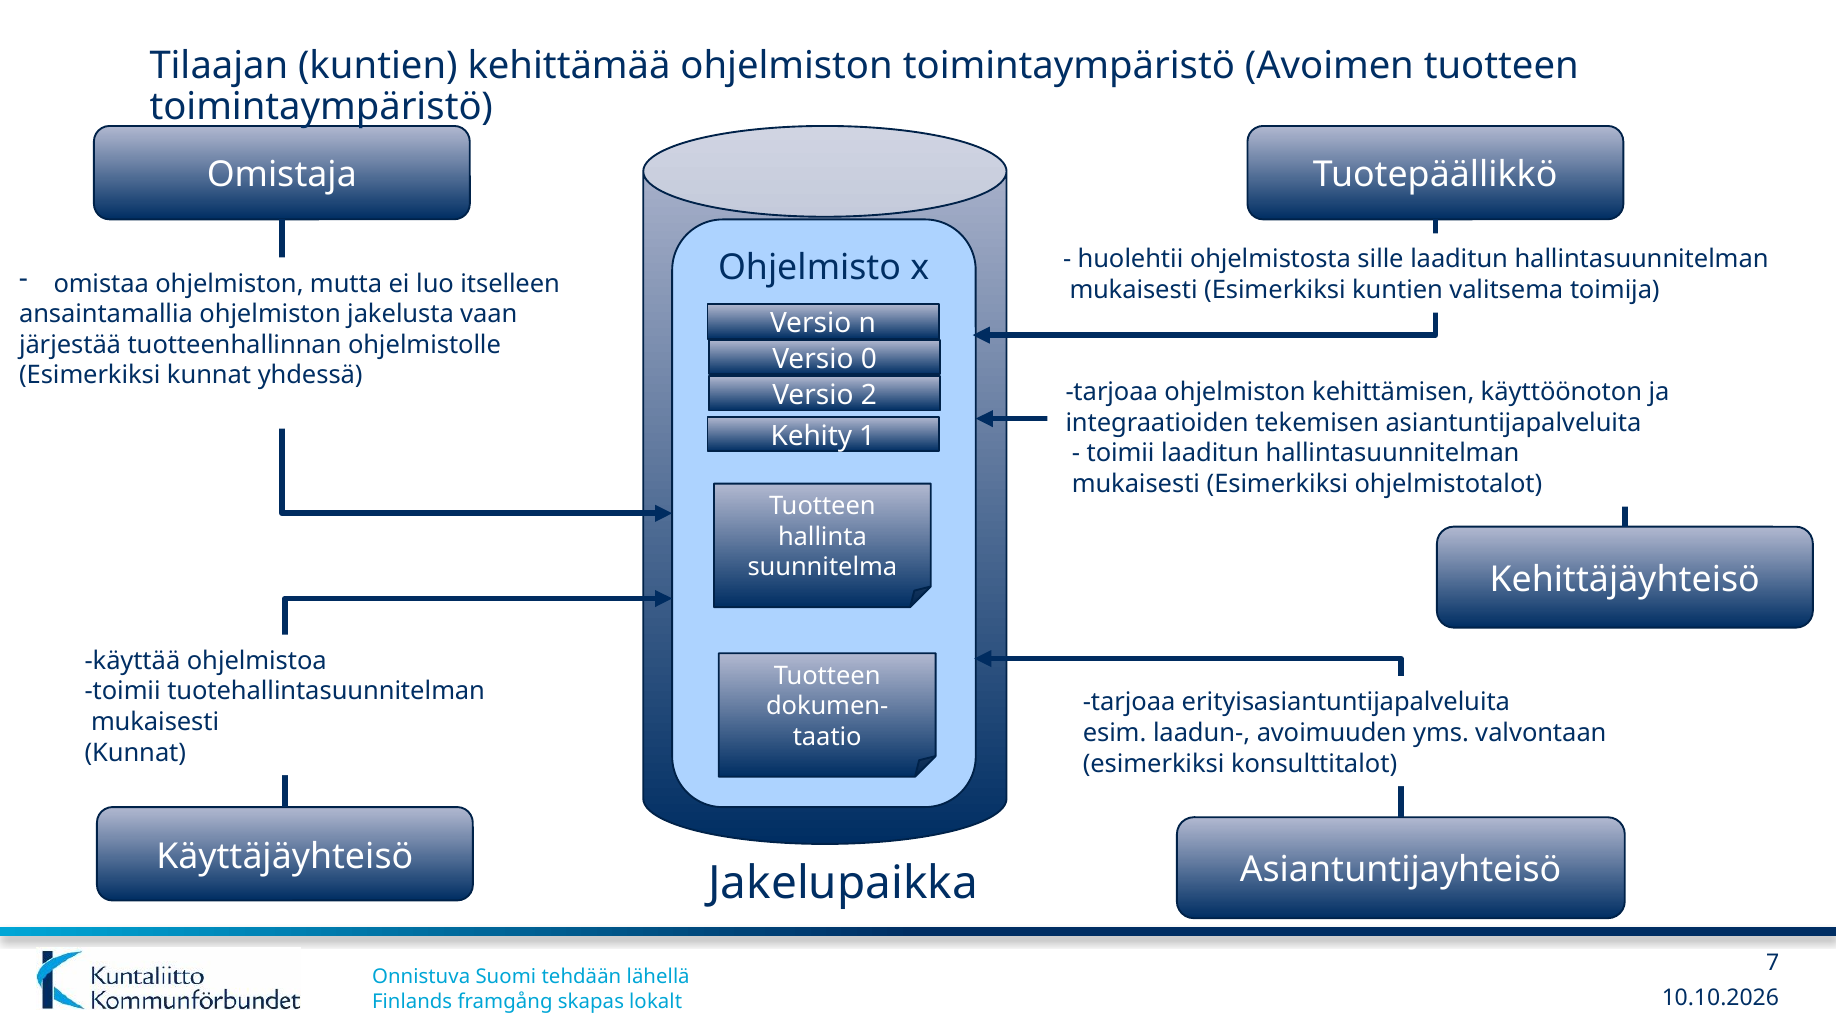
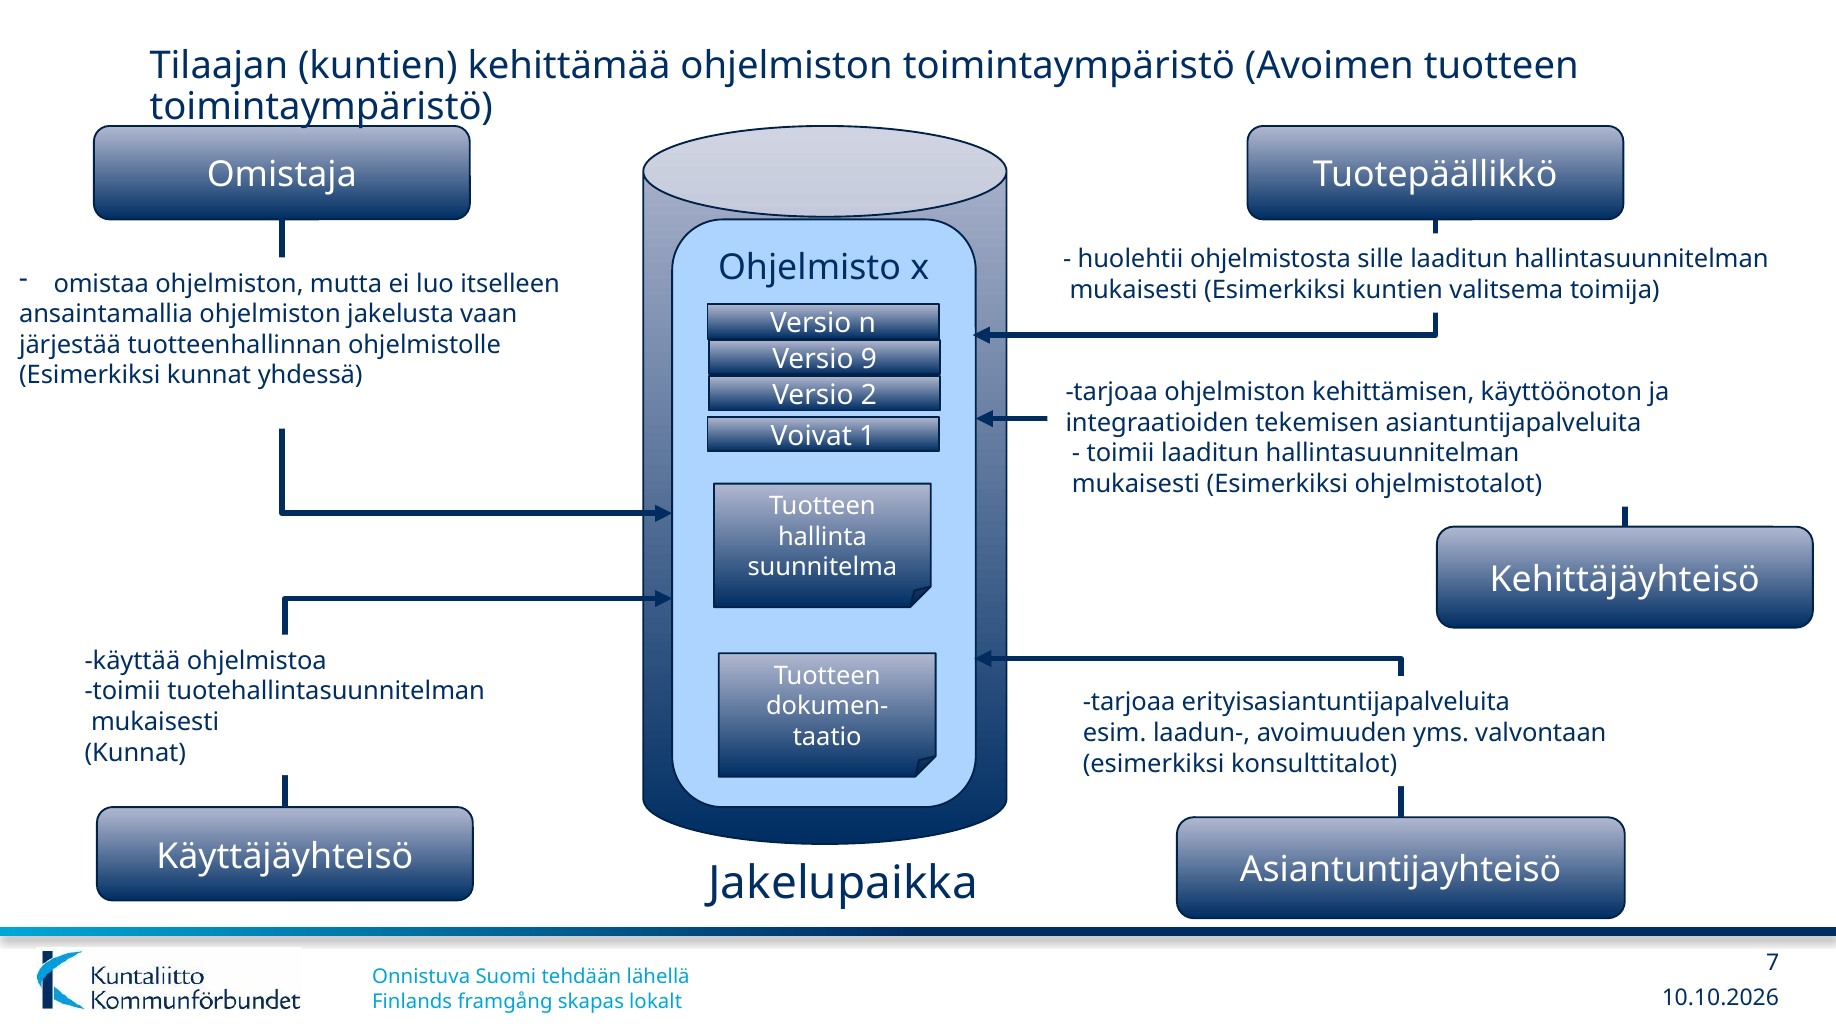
0: 0 -> 9
Kehity: Kehity -> Voivat
